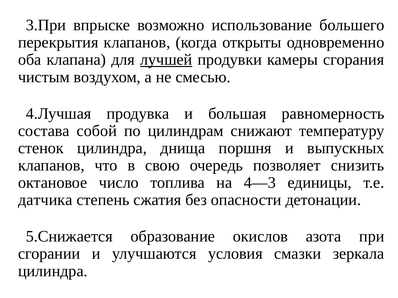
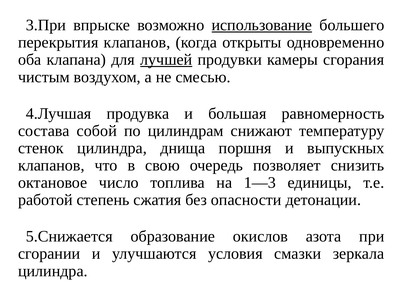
использование underline: none -> present
4—3: 4—3 -> 1—3
датчика: датчика -> работой
